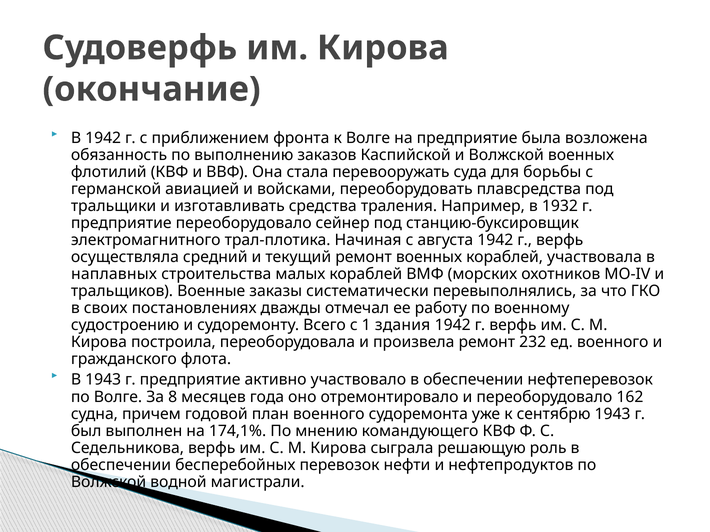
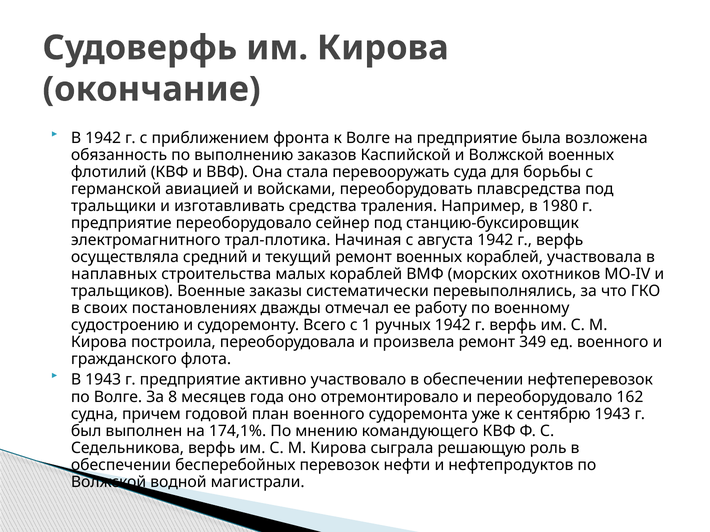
1932: 1932 -> 1980
здания: здания -> ручных
232: 232 -> 349
